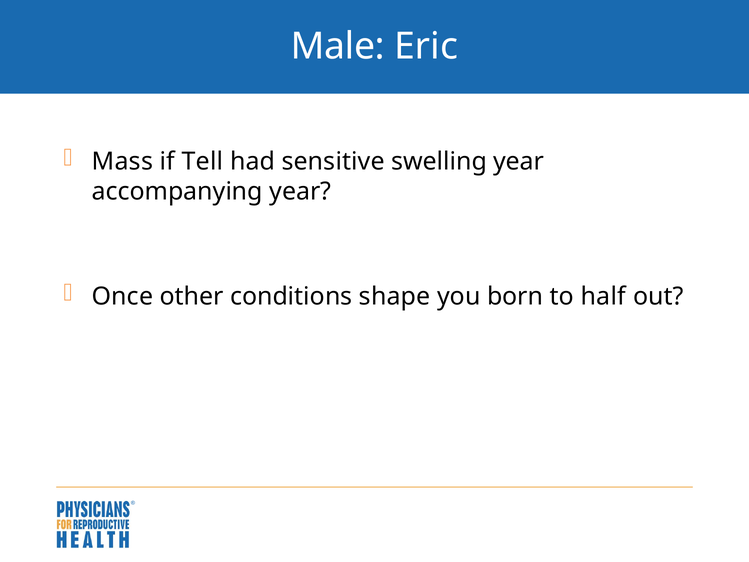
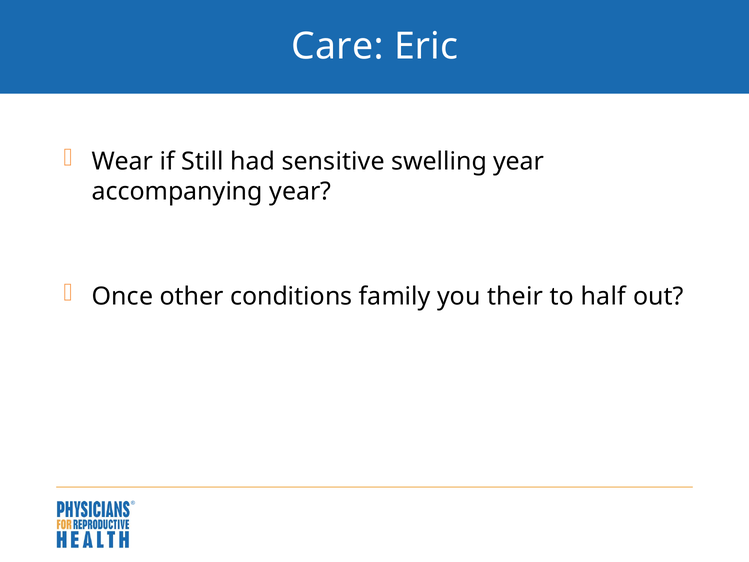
Male: Male -> Care
Mass: Mass -> Wear
Tell: Tell -> Still
shape: shape -> family
born: born -> their
